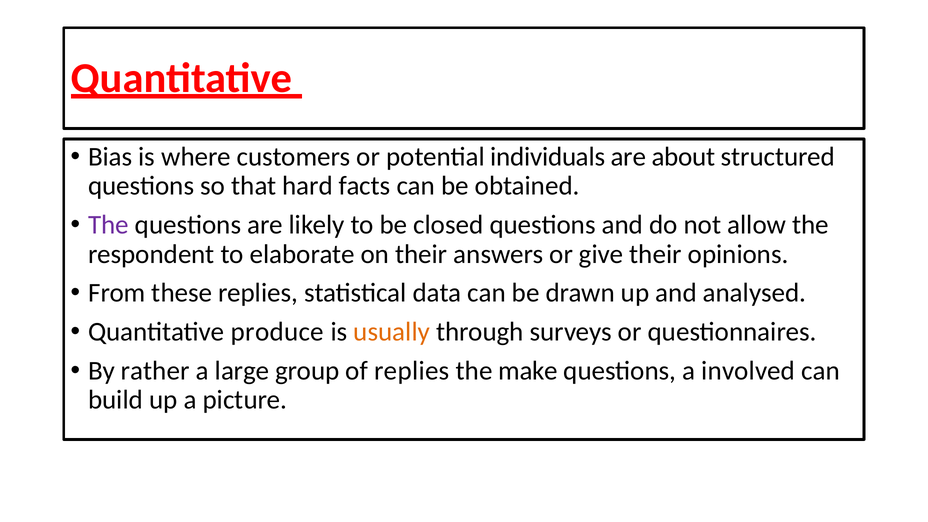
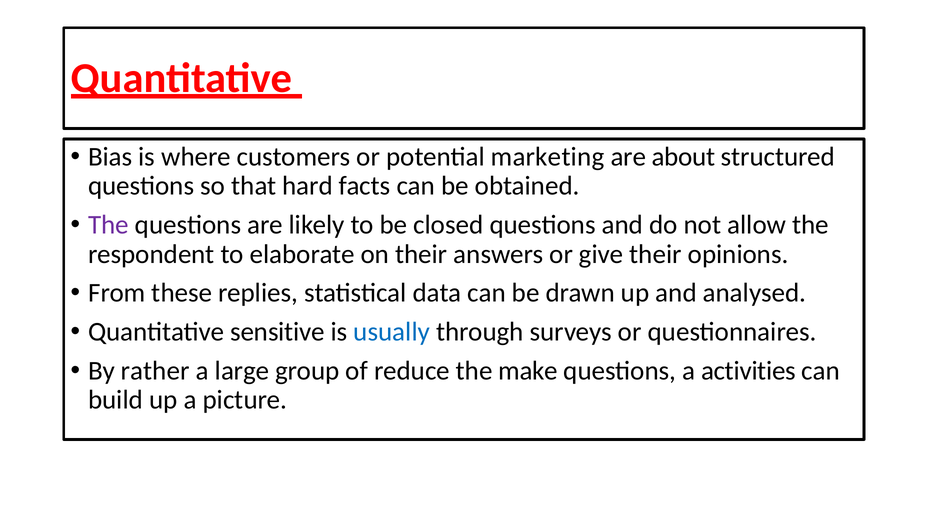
individuals: individuals -> marketing
produce: produce -> sensitive
usually colour: orange -> blue
of replies: replies -> reduce
involved: involved -> activities
